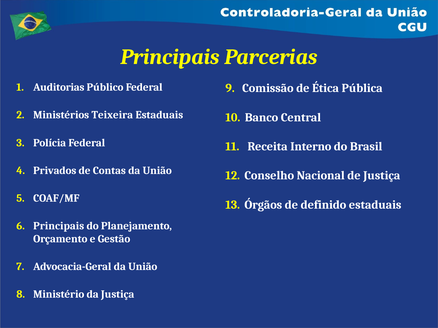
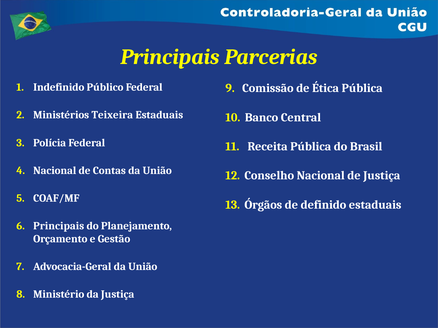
Auditorias: Auditorias -> Indefinido
Receita Interno: Interno -> Pública
Privados at (55, 171): Privados -> Nacional
